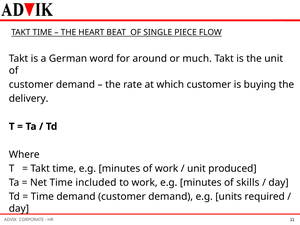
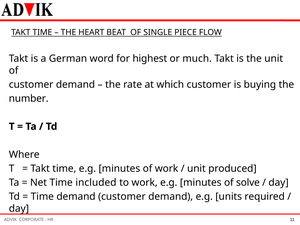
around: around -> highest
delivery: delivery -> number
skills: skills -> solve
